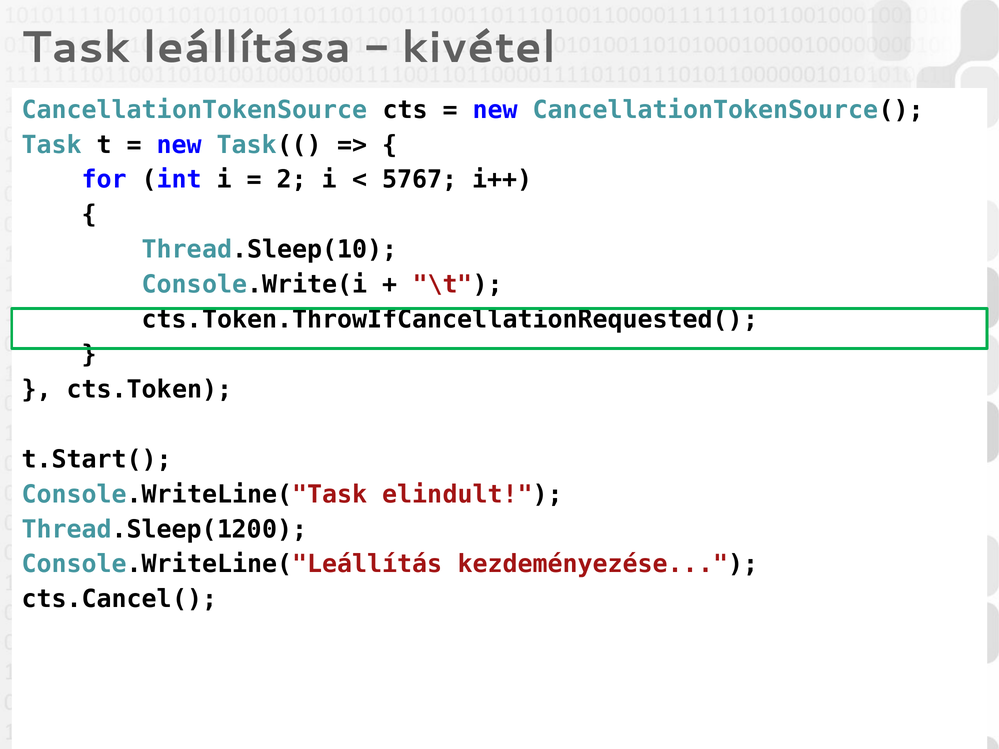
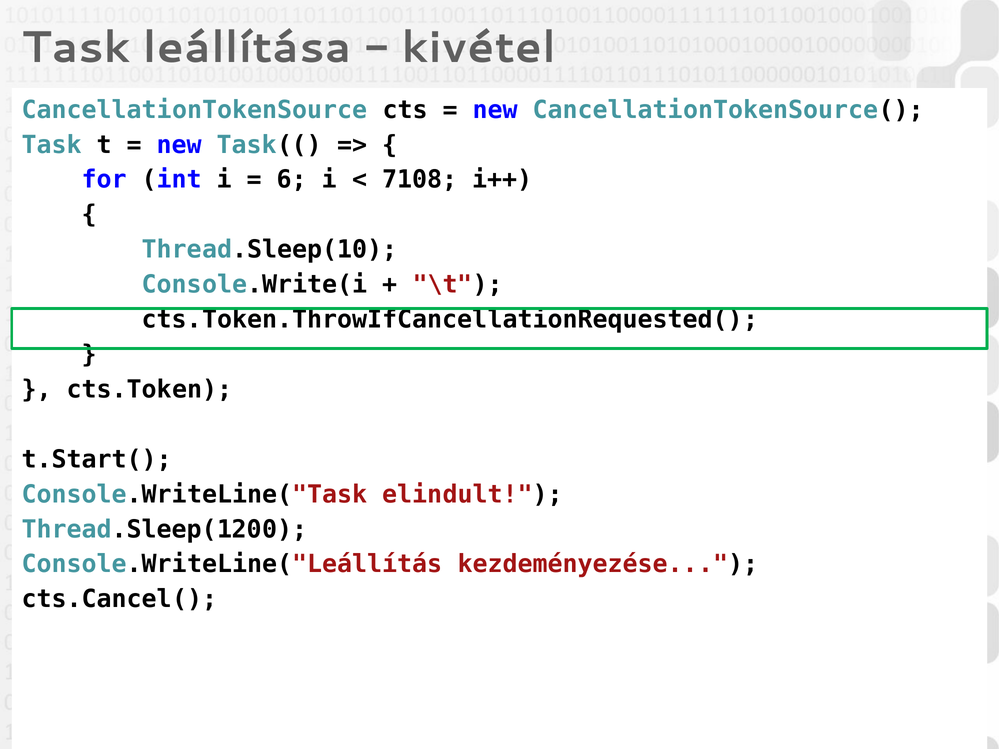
2: 2 -> 6
5767: 5767 -> 7108
